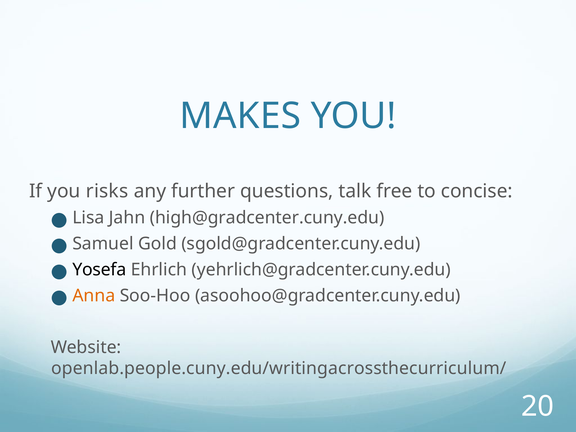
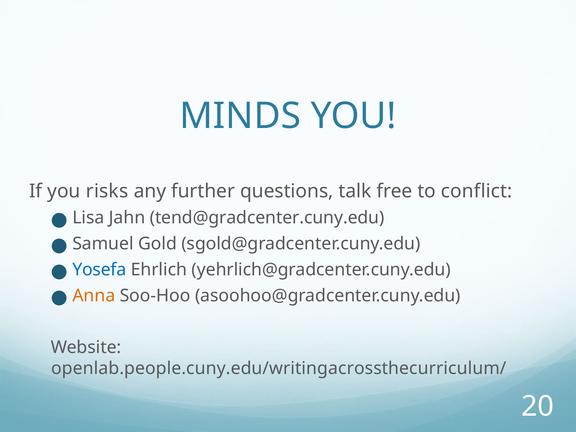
MAKES: MAKES -> MINDS
concise: concise -> conflict
high@gradcenter.cuny.edu: high@gradcenter.cuny.edu -> tend@gradcenter.cuny.edu
Yosefa colour: black -> blue
